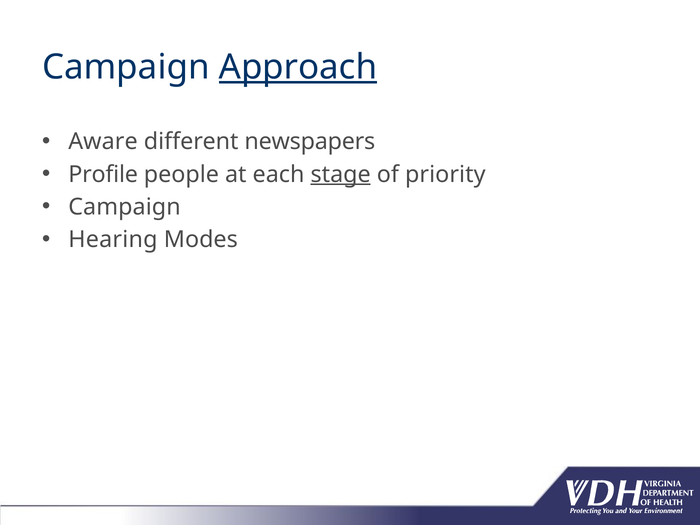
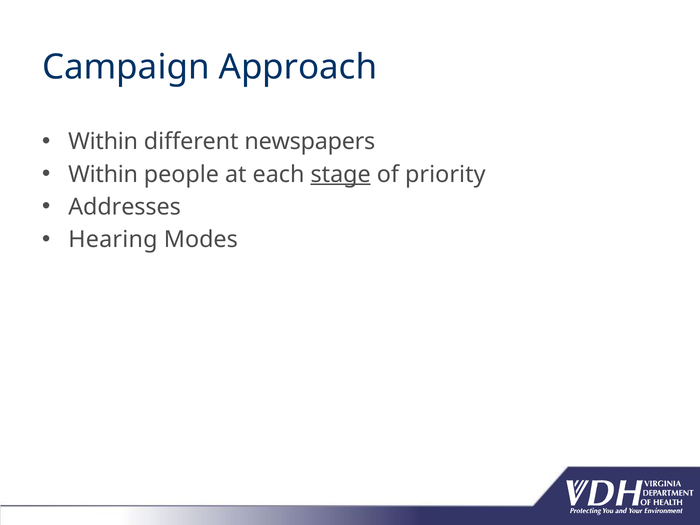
Approach underline: present -> none
Aware at (103, 142): Aware -> Within
Profile at (103, 174): Profile -> Within
Campaign at (124, 207): Campaign -> Addresses
